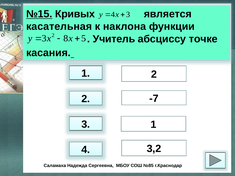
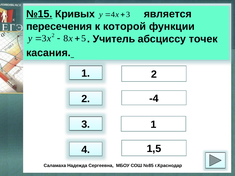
касательная: касательная -> пересечения
наклона: наклона -> которой
точке: точке -> точек
-7: -7 -> -4
3,2: 3,2 -> 1,5
